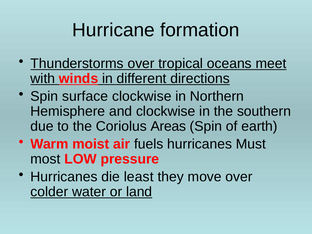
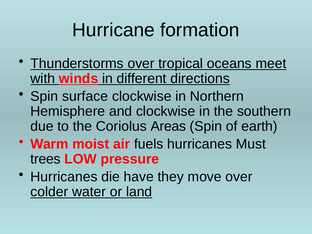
most: most -> trees
least: least -> have
